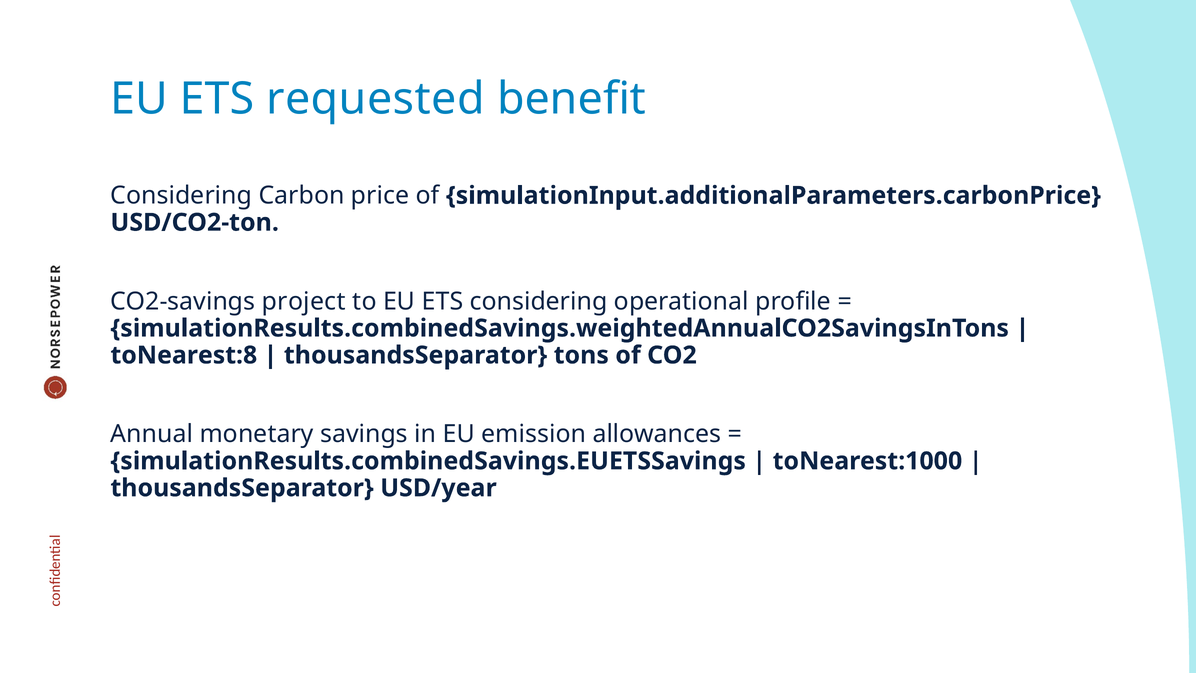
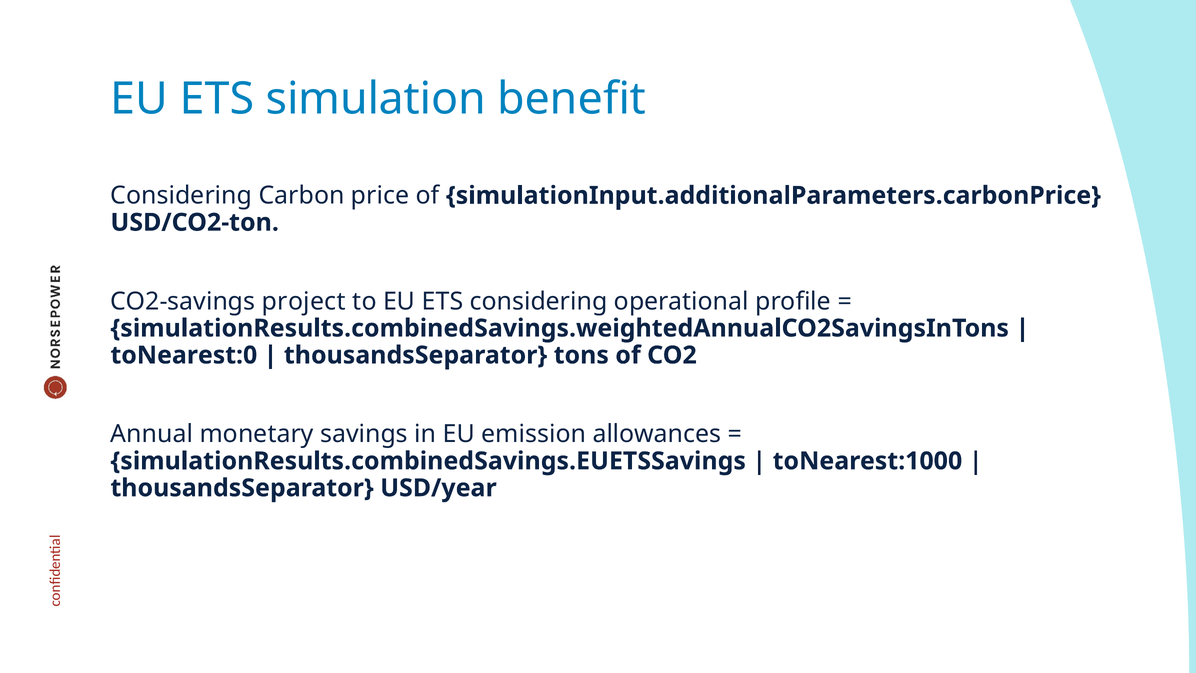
requested: requested -> simulation
toNearest:8: toNearest:8 -> toNearest:0
